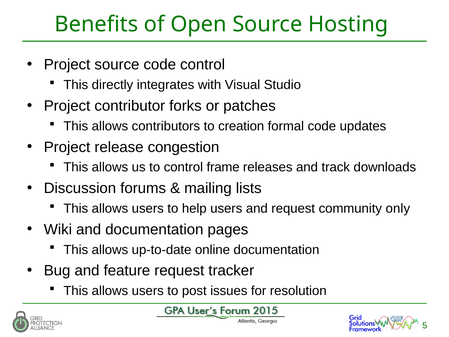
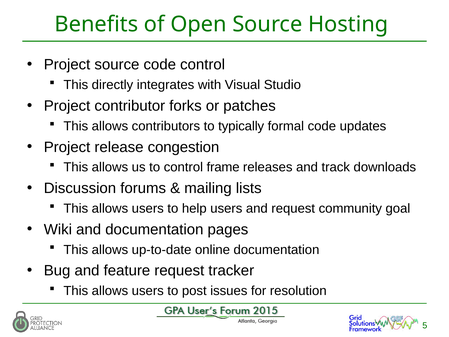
creation: creation -> typically
only: only -> goal
